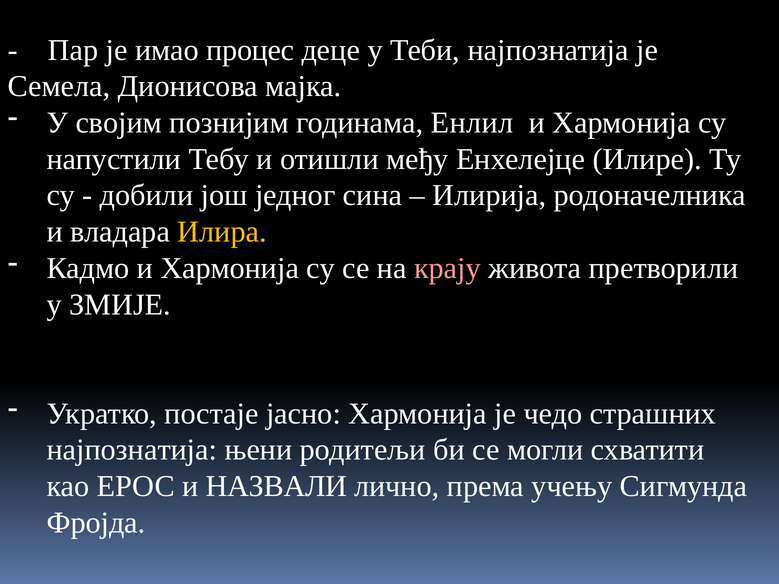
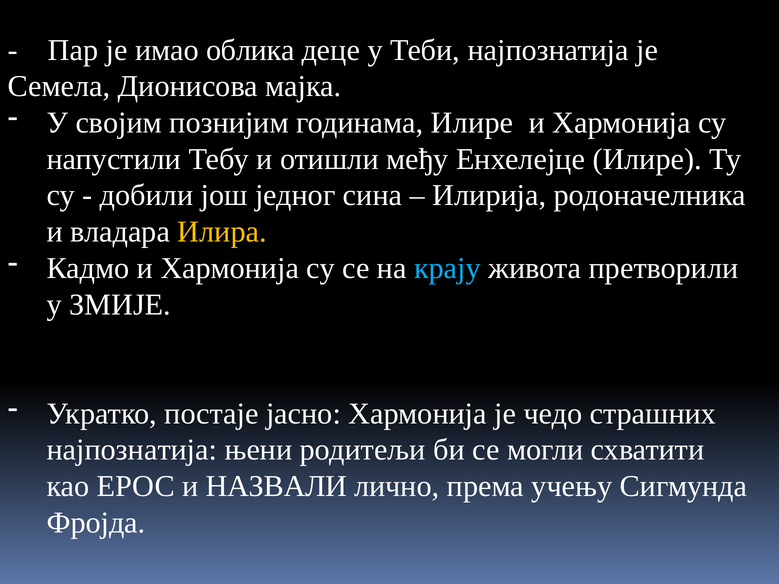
процес: процес -> облика
годинама Енлил: Енлил -> Илире
крају colour: pink -> light blue
